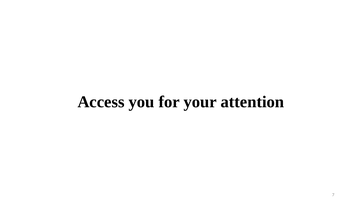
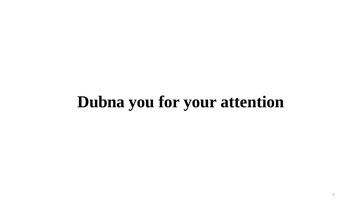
Access: Access -> Dubna
